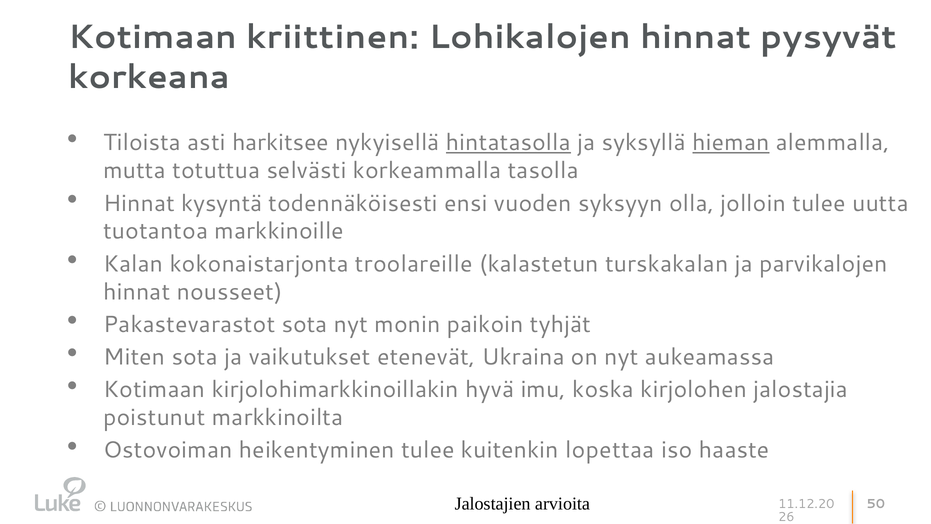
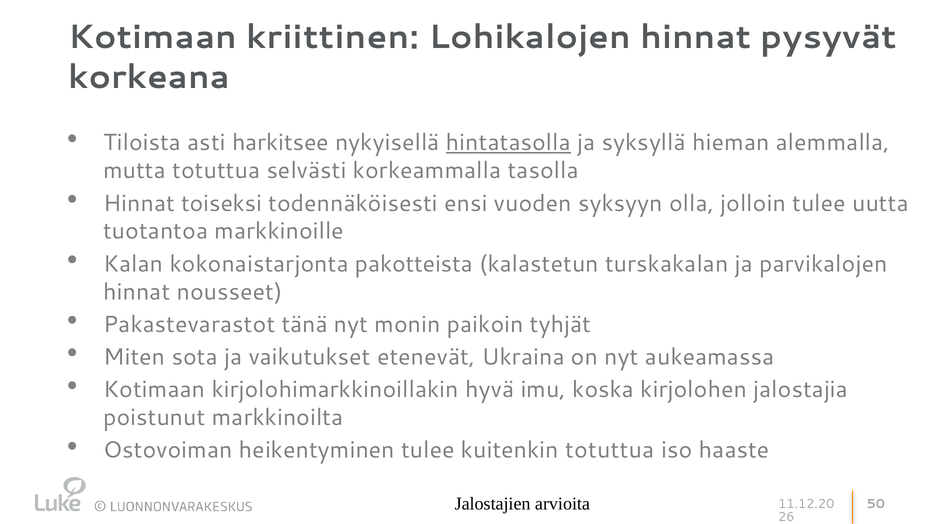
hieman underline: present -> none
kysyntä: kysyntä -> toiseksi
troolareille: troolareille -> pakotteista
Pakastevarastot sota: sota -> tänä
kuitenkin lopettaa: lopettaa -> totuttua
